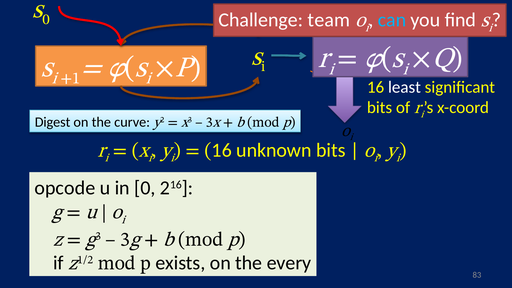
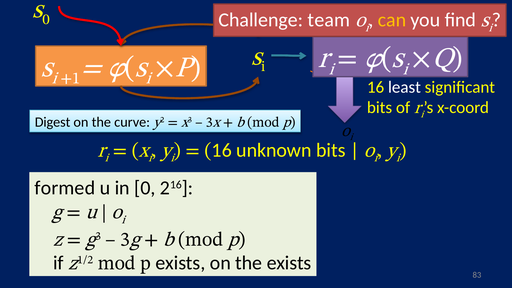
can colour: light blue -> yellow
opcode: opcode -> formed
the every: every -> exists
